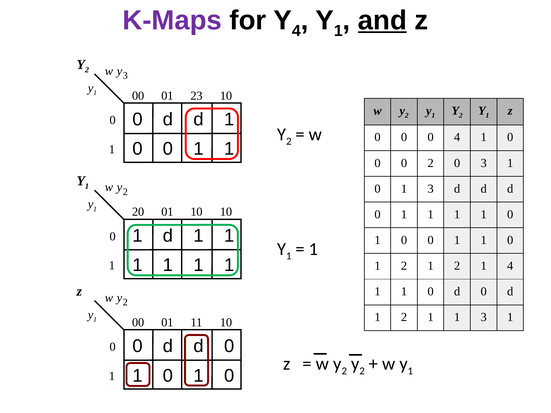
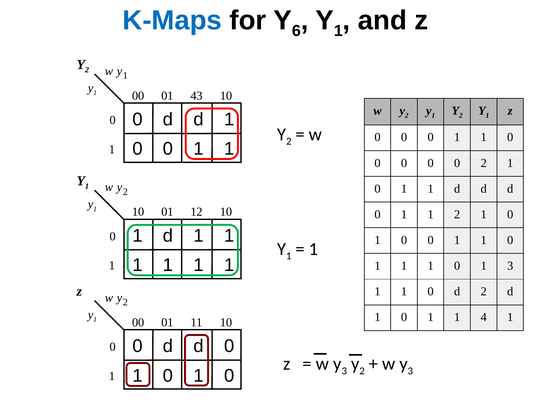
K-Maps colour: purple -> blue
Y 4: 4 -> 6
and underline: present -> none
3 at (125, 76): 3 -> 1
23: 23 -> 43
0 0 0 4: 4 -> 1
2 at (431, 163): 2 -> 0
0 3: 3 -> 2
3 at (431, 189): 3 -> 1
1 20: 20 -> 10
01 10: 10 -> 12
0 1 1 1: 1 -> 2
2 at (404, 266): 2 -> 1
2 at (457, 266): 2 -> 0
1 4: 4 -> 3
0 d 0: 0 -> 2
2 at (404, 317): 2 -> 0
1 1 3: 3 -> 4
2 at (344, 371): 2 -> 3
1 at (410, 371): 1 -> 3
